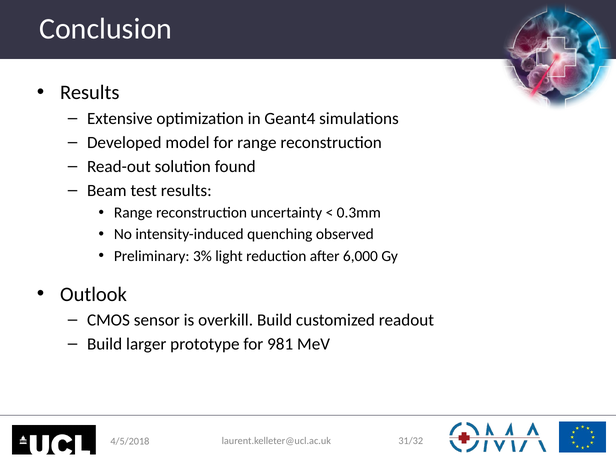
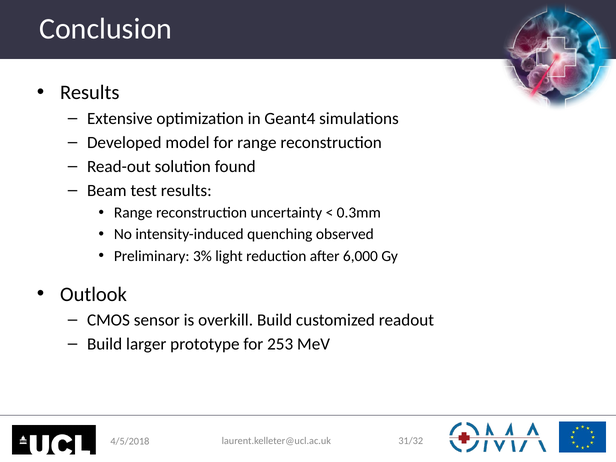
981: 981 -> 253
